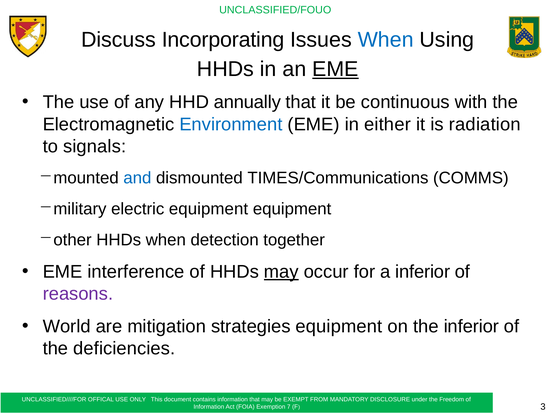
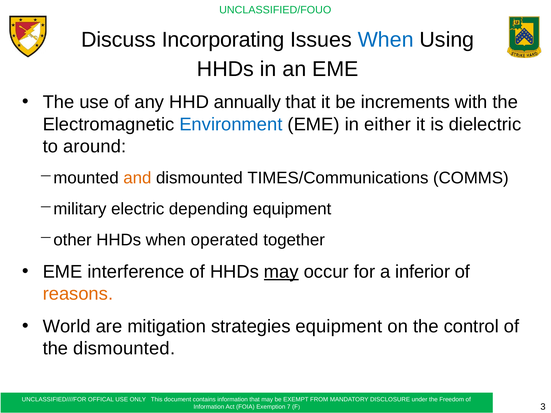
EME at (335, 69) underline: present -> none
continuous: continuous -> increments
radiation: radiation -> dielectric
signals: signals -> around
and colour: blue -> orange
electric equipment: equipment -> depending
detection: detection -> operated
reasons colour: purple -> orange
the inferior: inferior -> control
the deficiencies: deficiencies -> dismounted
